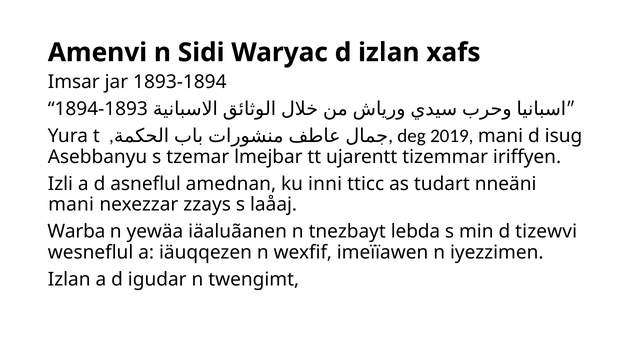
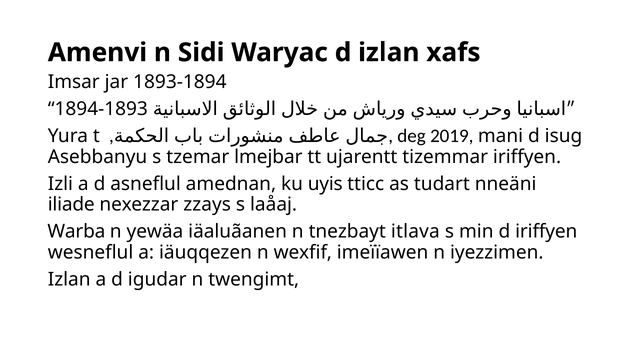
inni: inni -> uyis
mani at (71, 204): mani -> iliade
lebda: lebda -> itlava
d tizewvi: tizewvi -> iriffyen
